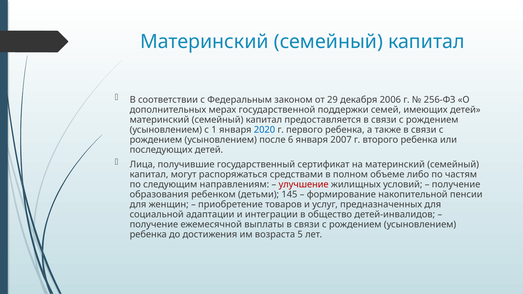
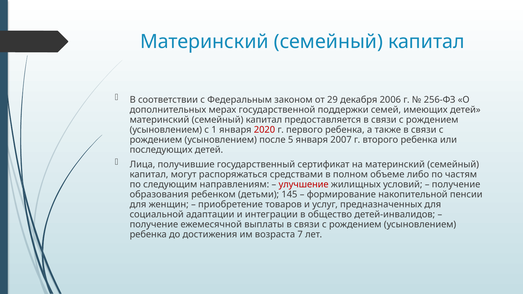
2020 colour: blue -> red
6: 6 -> 5
5: 5 -> 7
